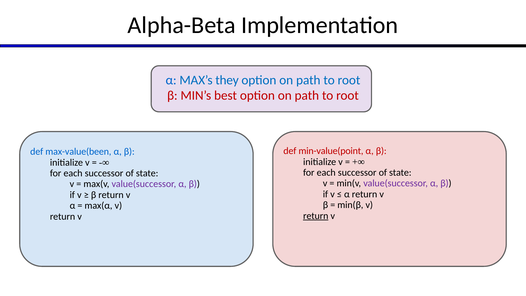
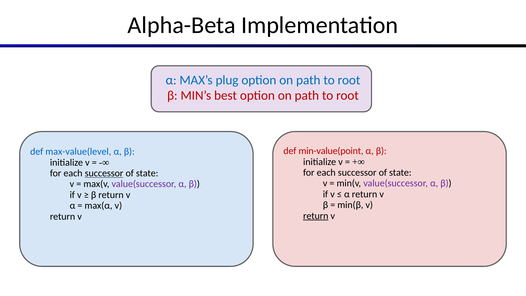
they: they -> plug
max-value(been: max-value(been -> max-value(level
successor at (104, 173) underline: none -> present
